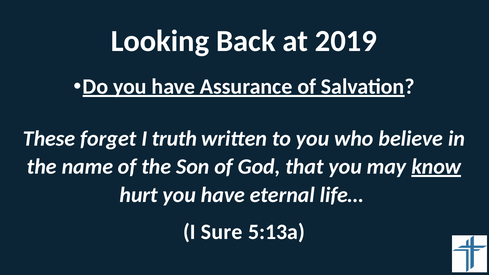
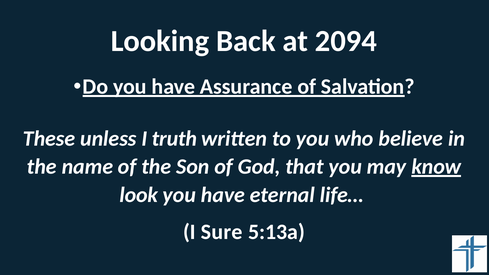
2019: 2019 -> 2094
forget: forget -> unless
hurt: hurt -> look
